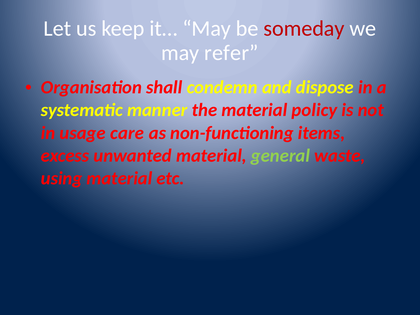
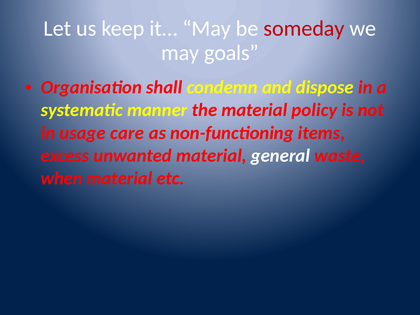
refer: refer -> goals
general colour: light green -> white
using: using -> when
